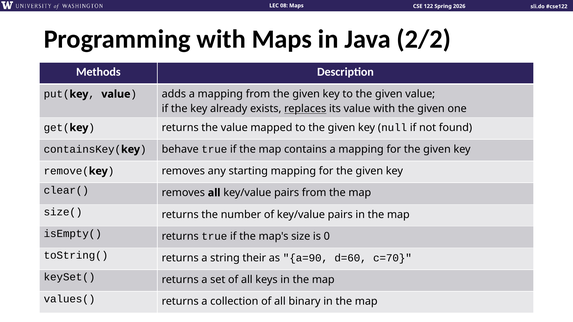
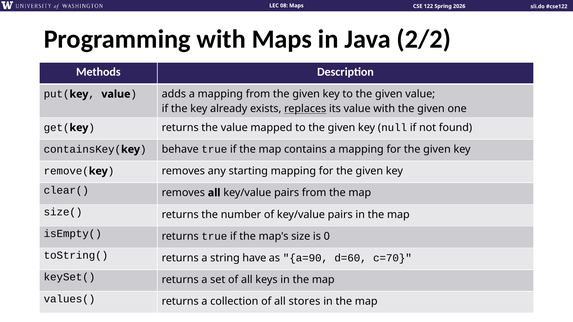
their: their -> have
binary: binary -> stores
